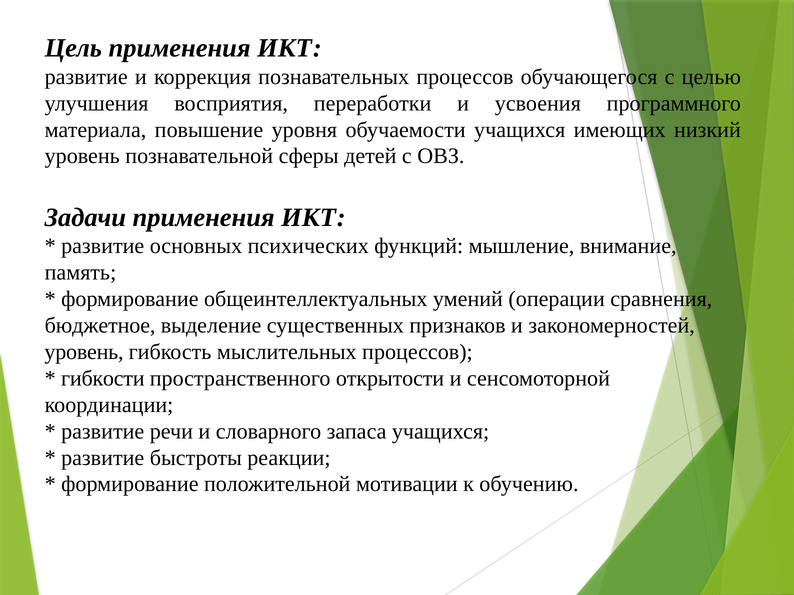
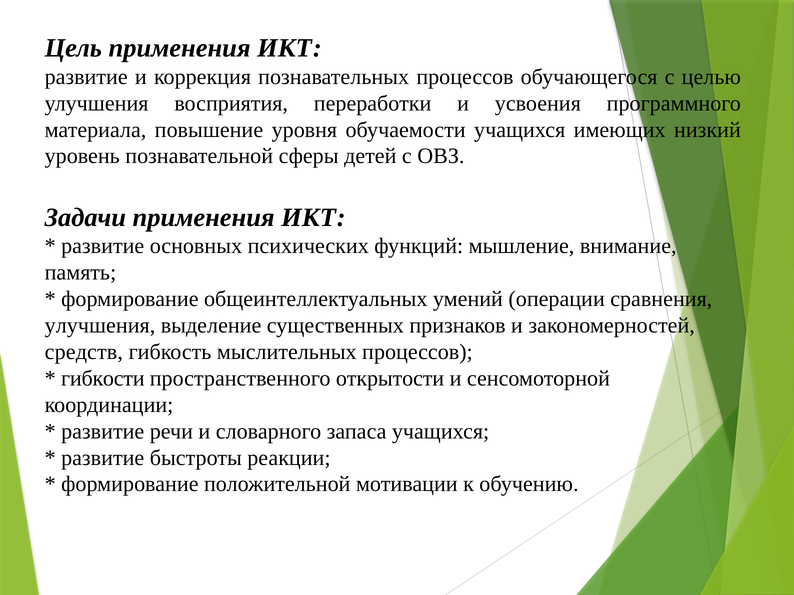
бюджетное at (100, 326): бюджетное -> улучшения
уровень at (84, 352): уровень -> средств
